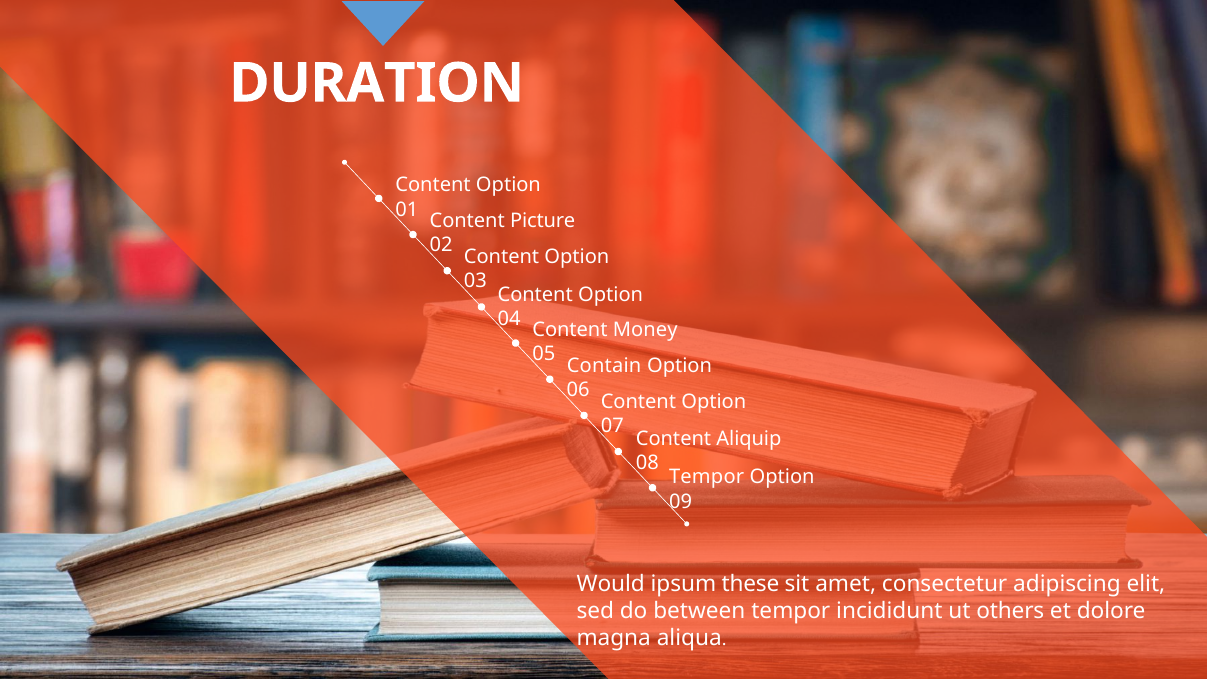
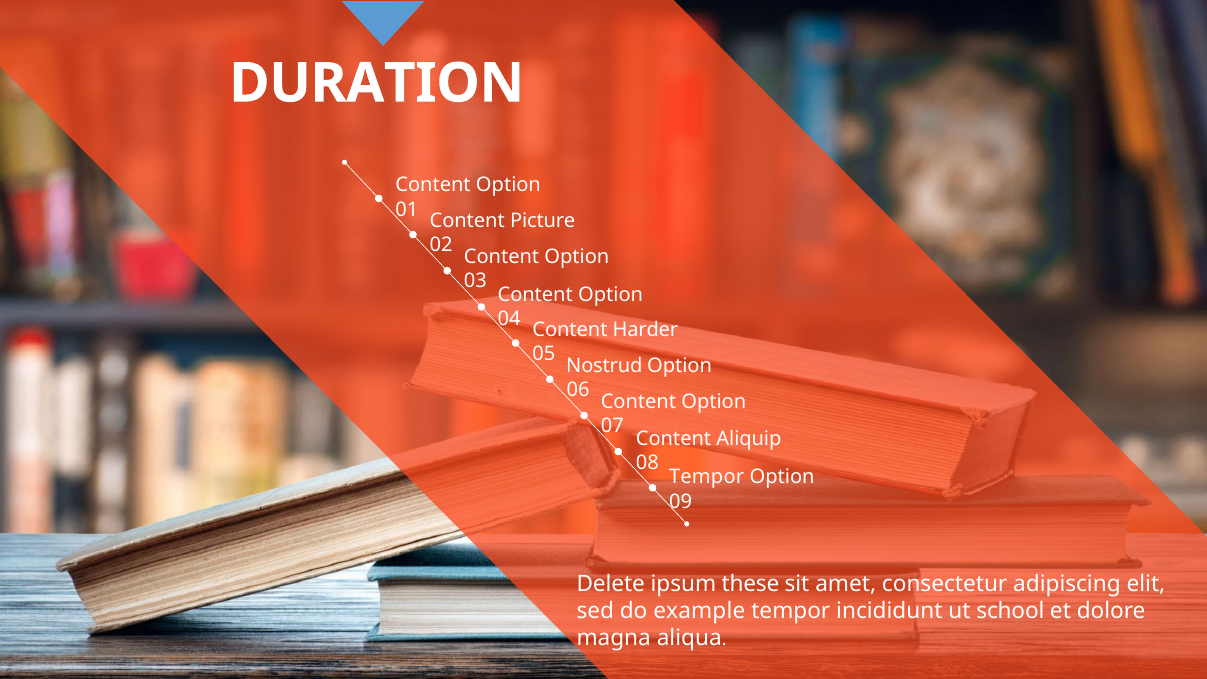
Money: Money -> Harder
Contain: Contain -> Nostrud
Would: Would -> Delete
between: between -> example
others: others -> school
